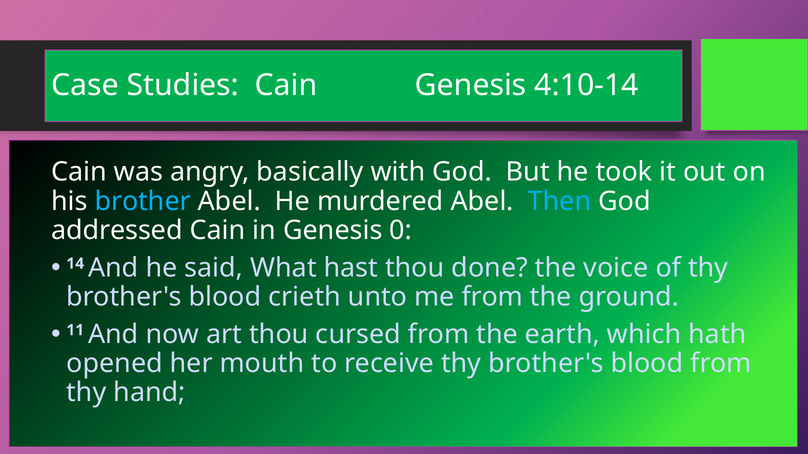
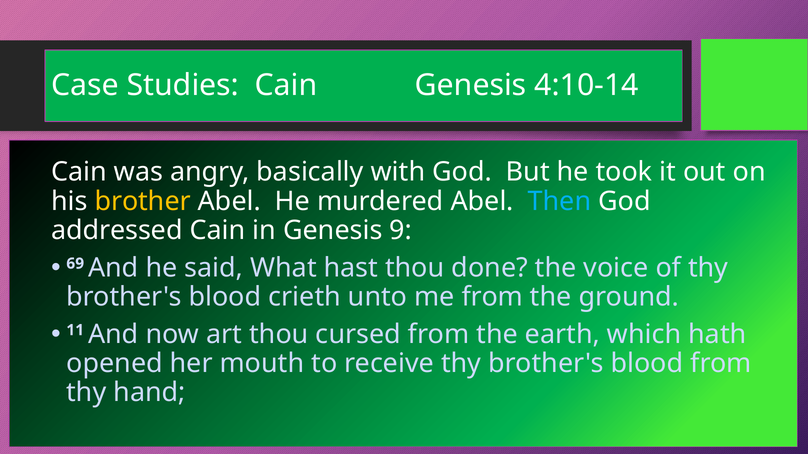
brother colour: light blue -> yellow
0: 0 -> 9
14: 14 -> 69
